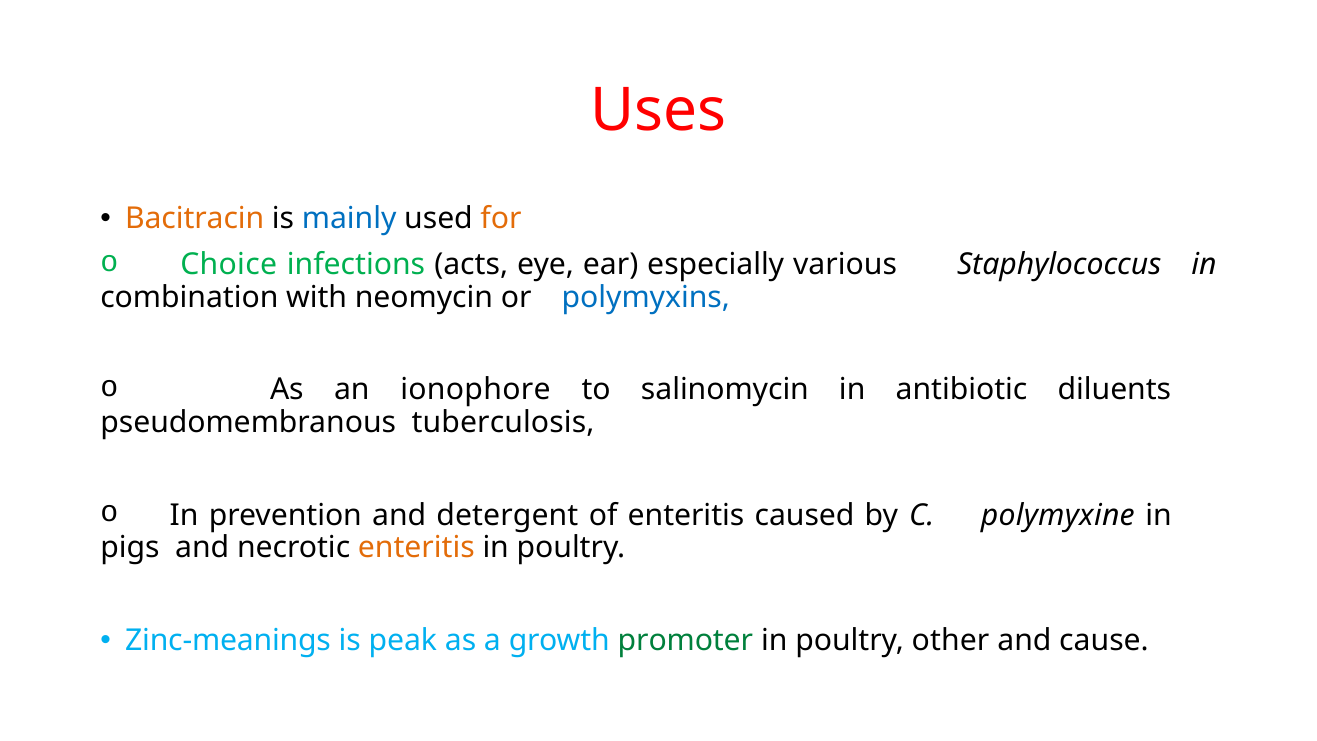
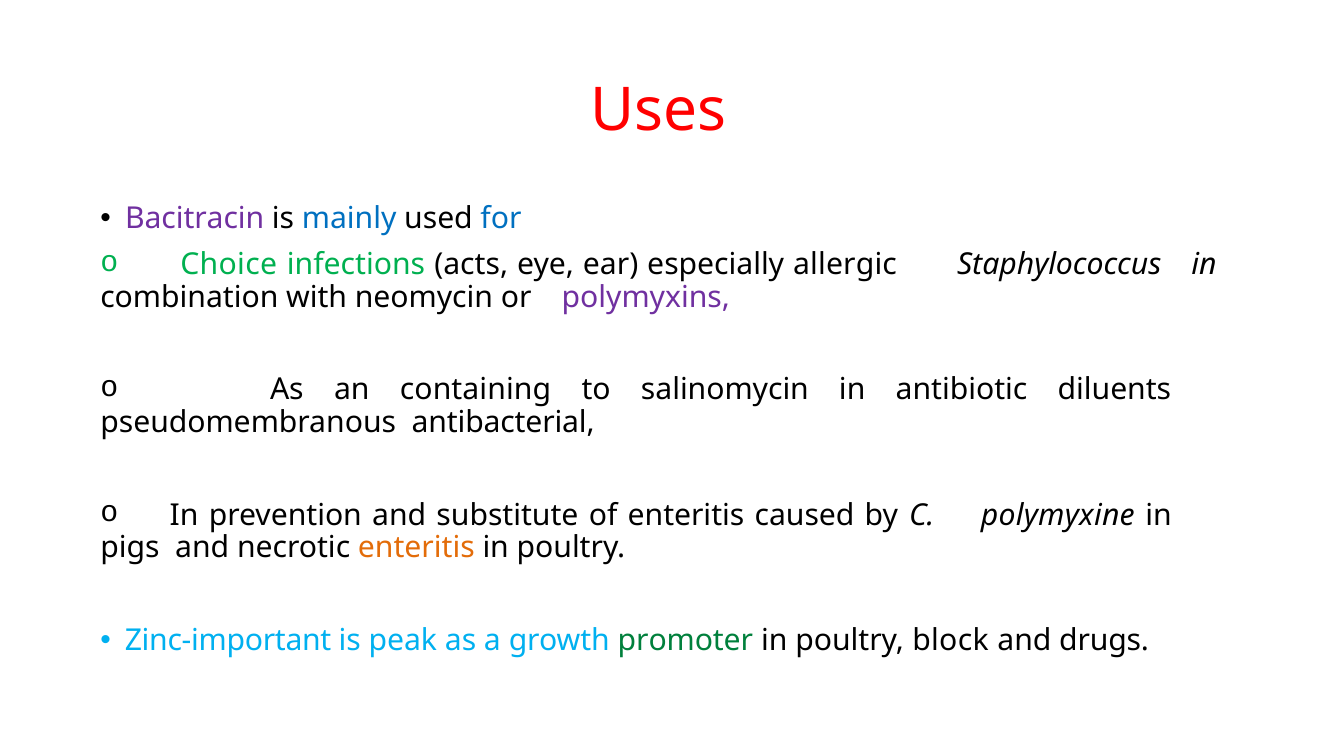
Bacitracin colour: orange -> purple
for colour: orange -> blue
various: various -> allergic
polymyxins colour: blue -> purple
ionophore: ionophore -> containing
tuberculosis: tuberculosis -> antibacterial
detergent: detergent -> substitute
Zinc-meanings: Zinc-meanings -> Zinc-important
other: other -> block
cause: cause -> drugs
